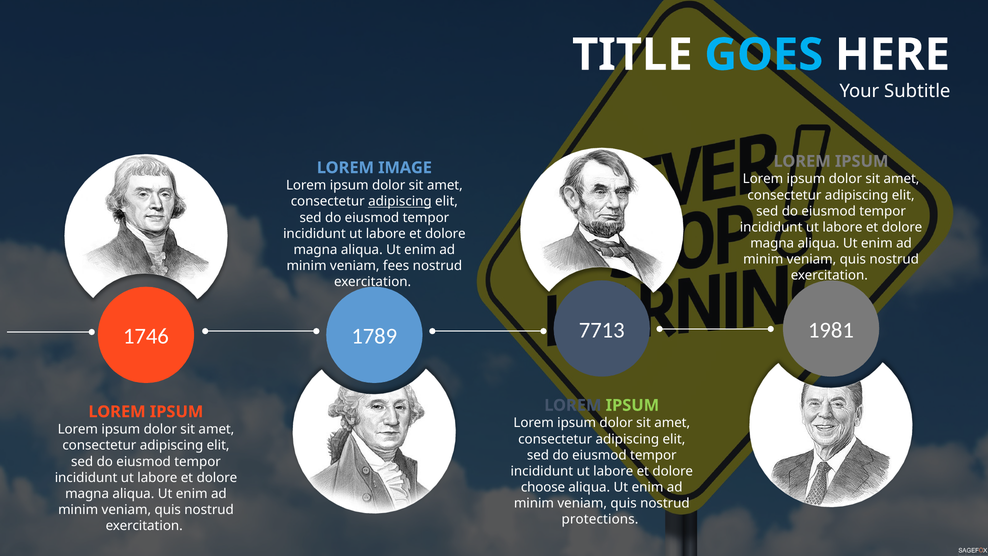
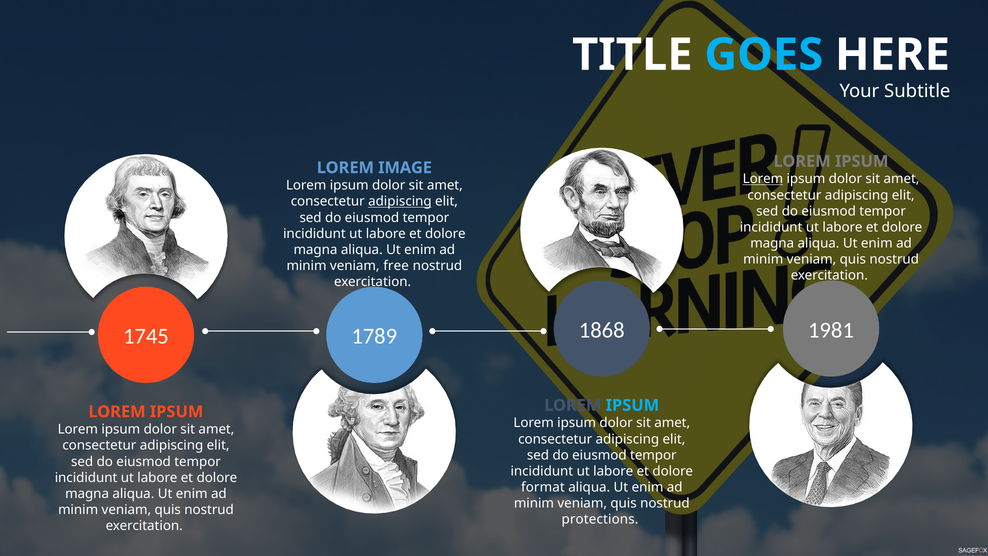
Lorem at (763, 179) underline: none -> present
fees: fees -> free
7713: 7713 -> 1868
1746: 1746 -> 1745
IPSUM at (632, 405) colour: light green -> light blue
choose: choose -> format
